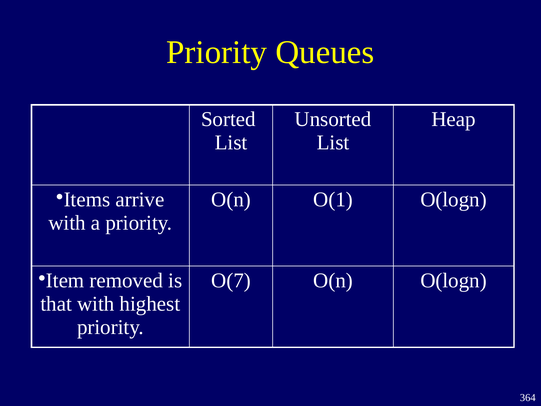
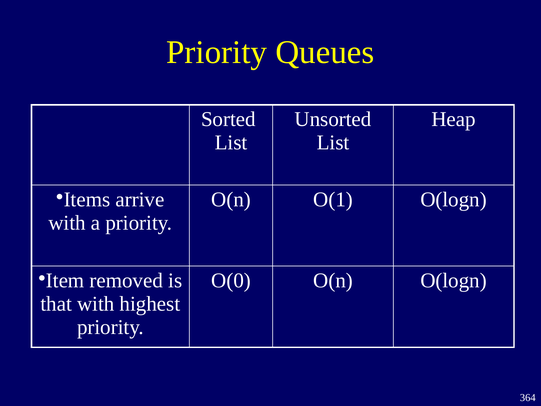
O(7: O(7 -> O(0
